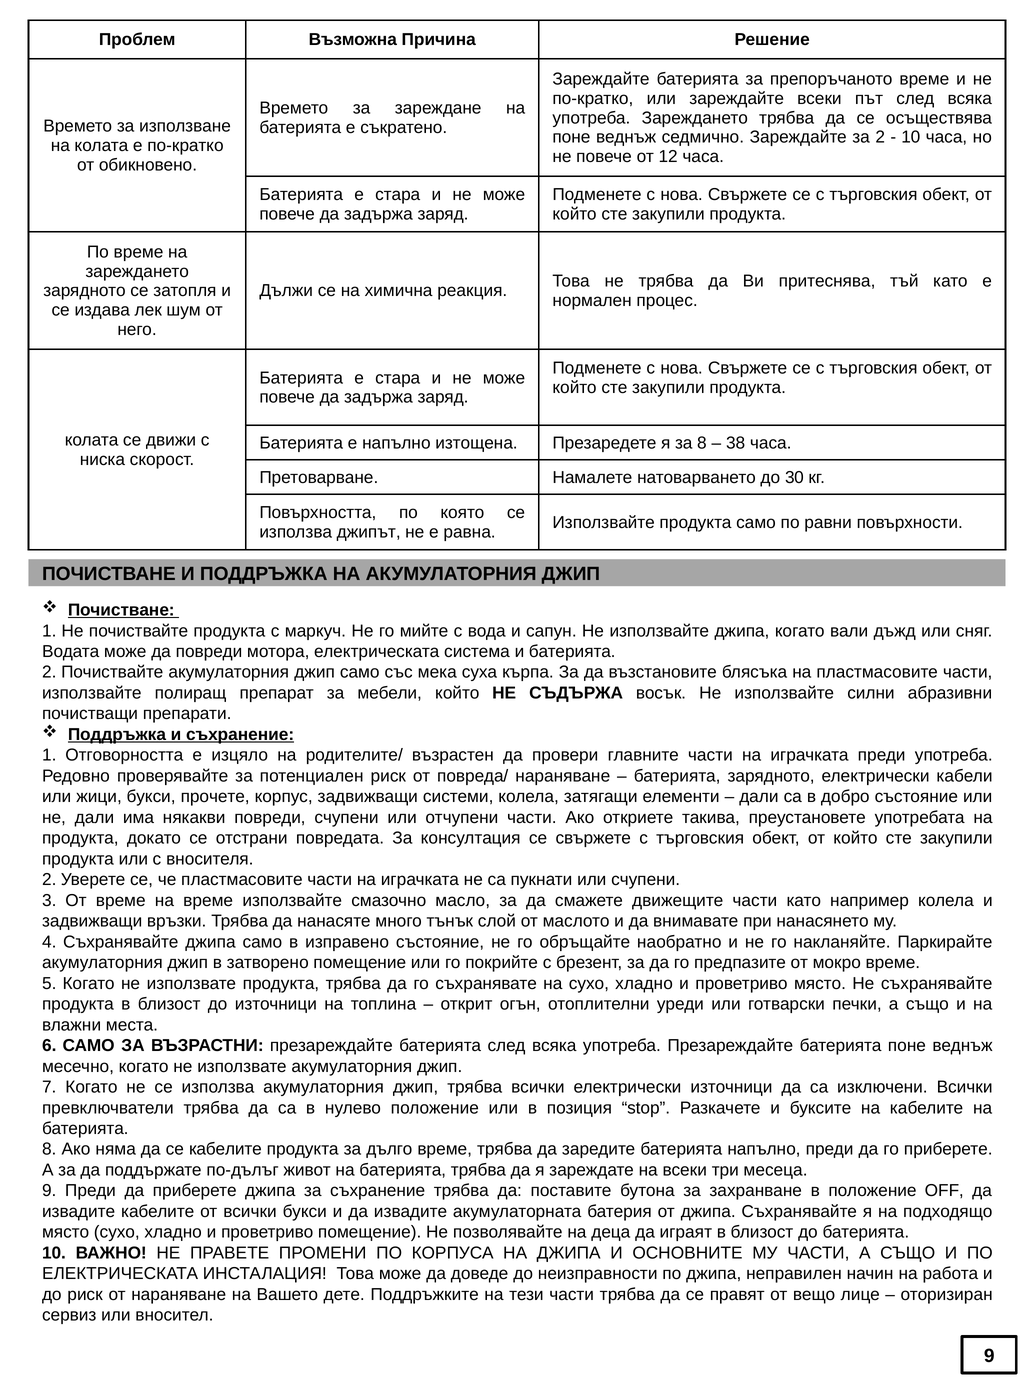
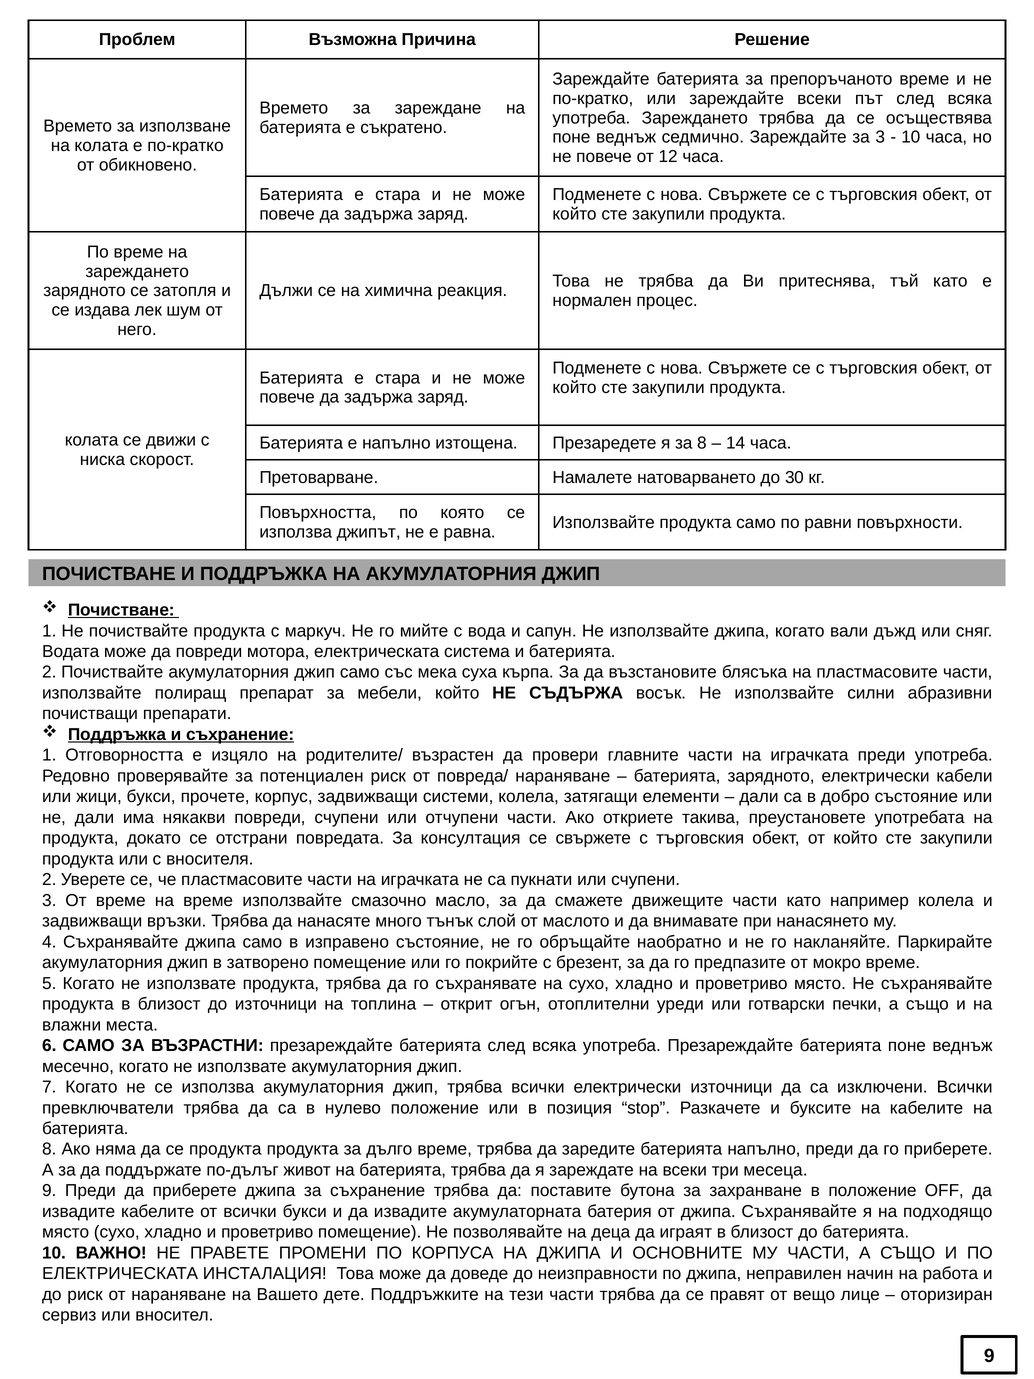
за 2: 2 -> 3
38: 38 -> 14
се кабелите: кабелите -> продуктa
